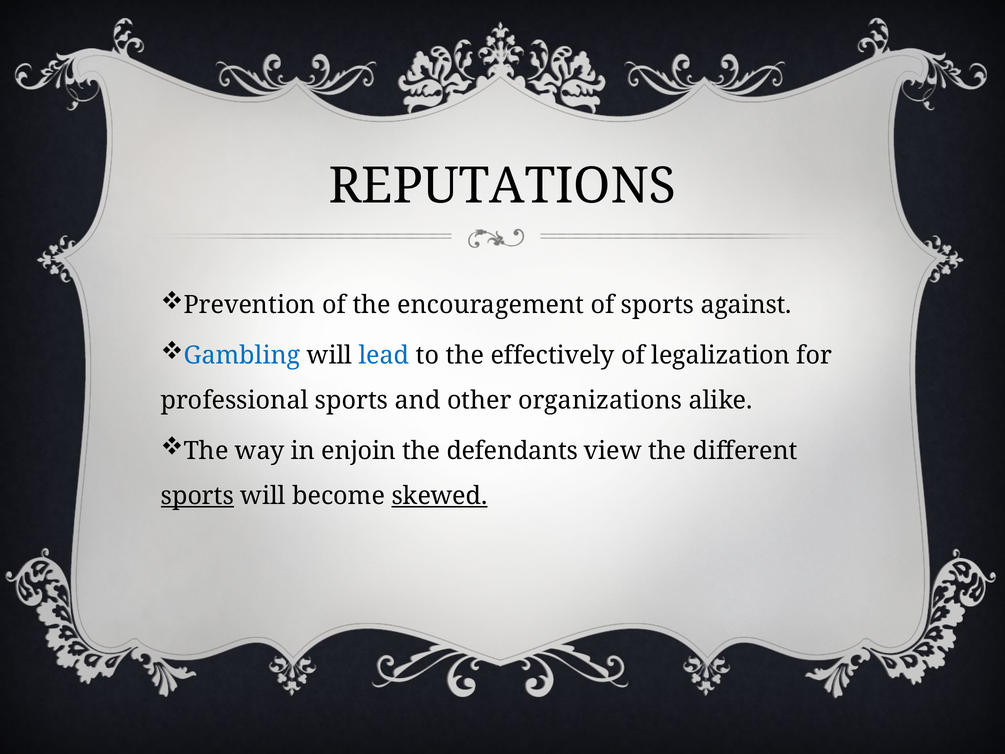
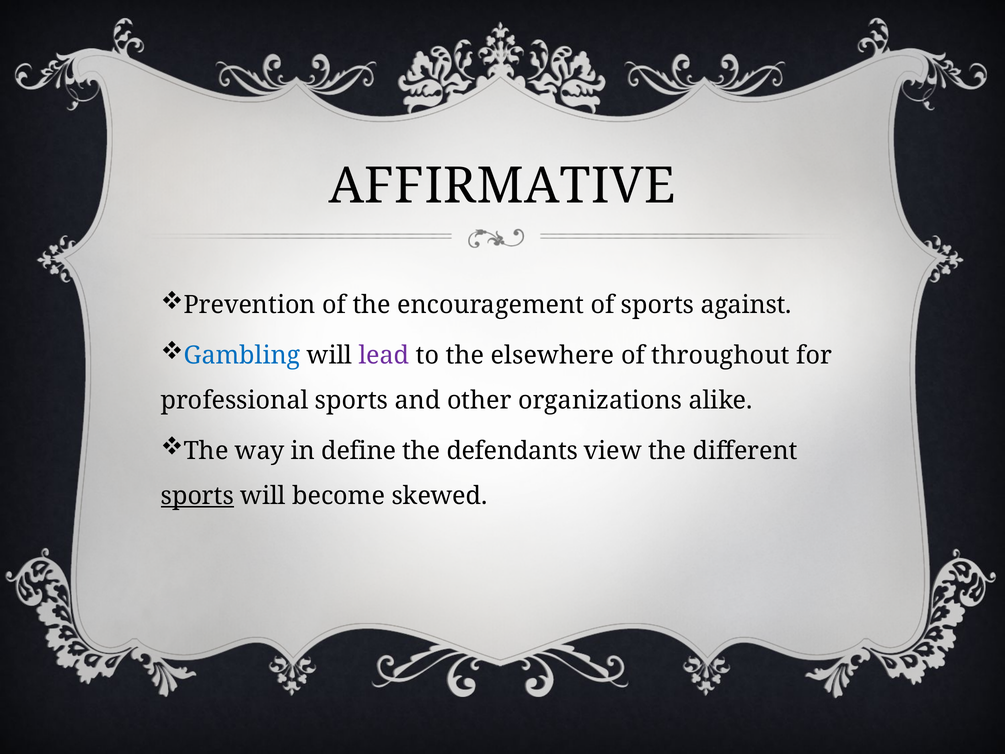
REPUTATIONS: REPUTATIONS -> AFFIRMATIVE
lead colour: blue -> purple
effectively: effectively -> elsewhere
legalization: legalization -> throughout
enjoin: enjoin -> define
skewed underline: present -> none
